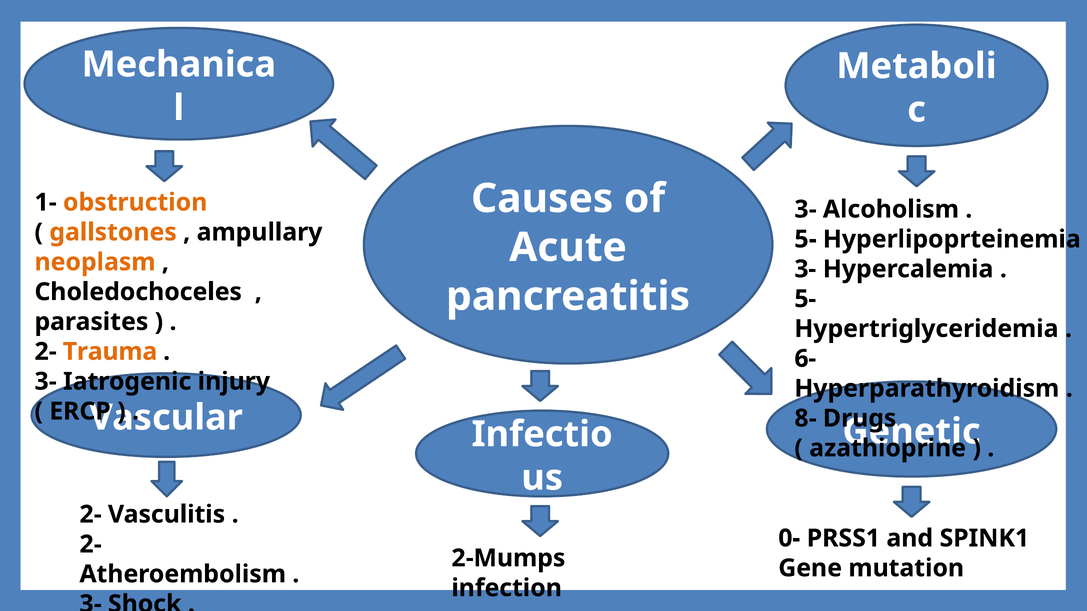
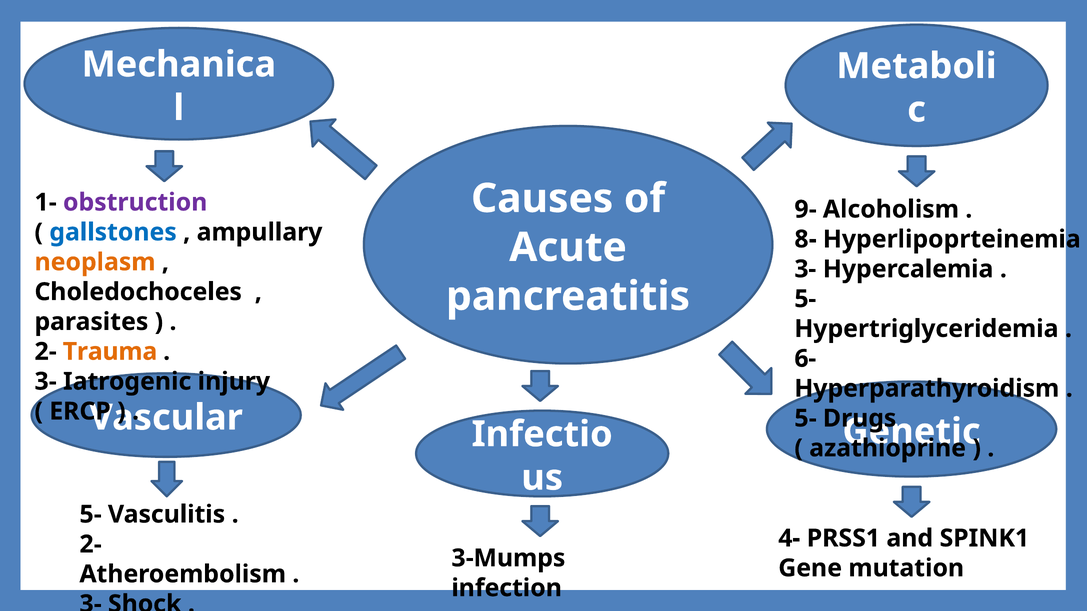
obstruction colour: orange -> purple
3- at (805, 210): 3- -> 9-
gallstones colour: orange -> blue
5- at (805, 239): 5- -> 8-
8- at (805, 419): 8- -> 5-
2- at (91, 515): 2- -> 5-
0-: 0- -> 4-
2-Mumps: 2-Mumps -> 3-Mumps
